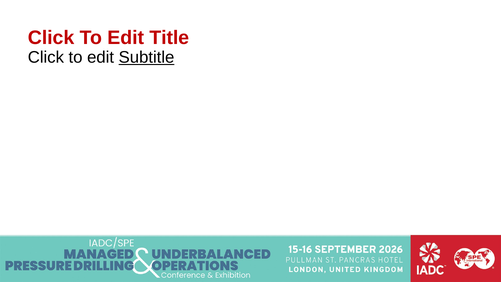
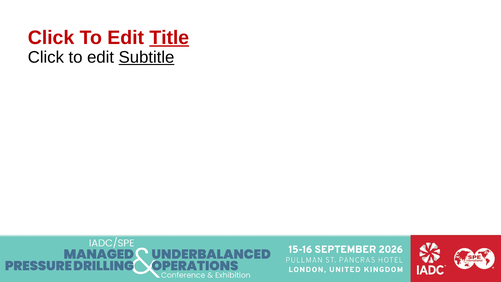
Title underline: none -> present
